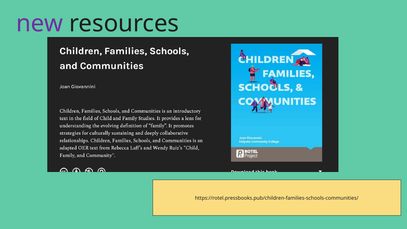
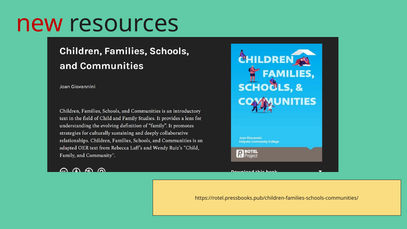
new colour: purple -> red
